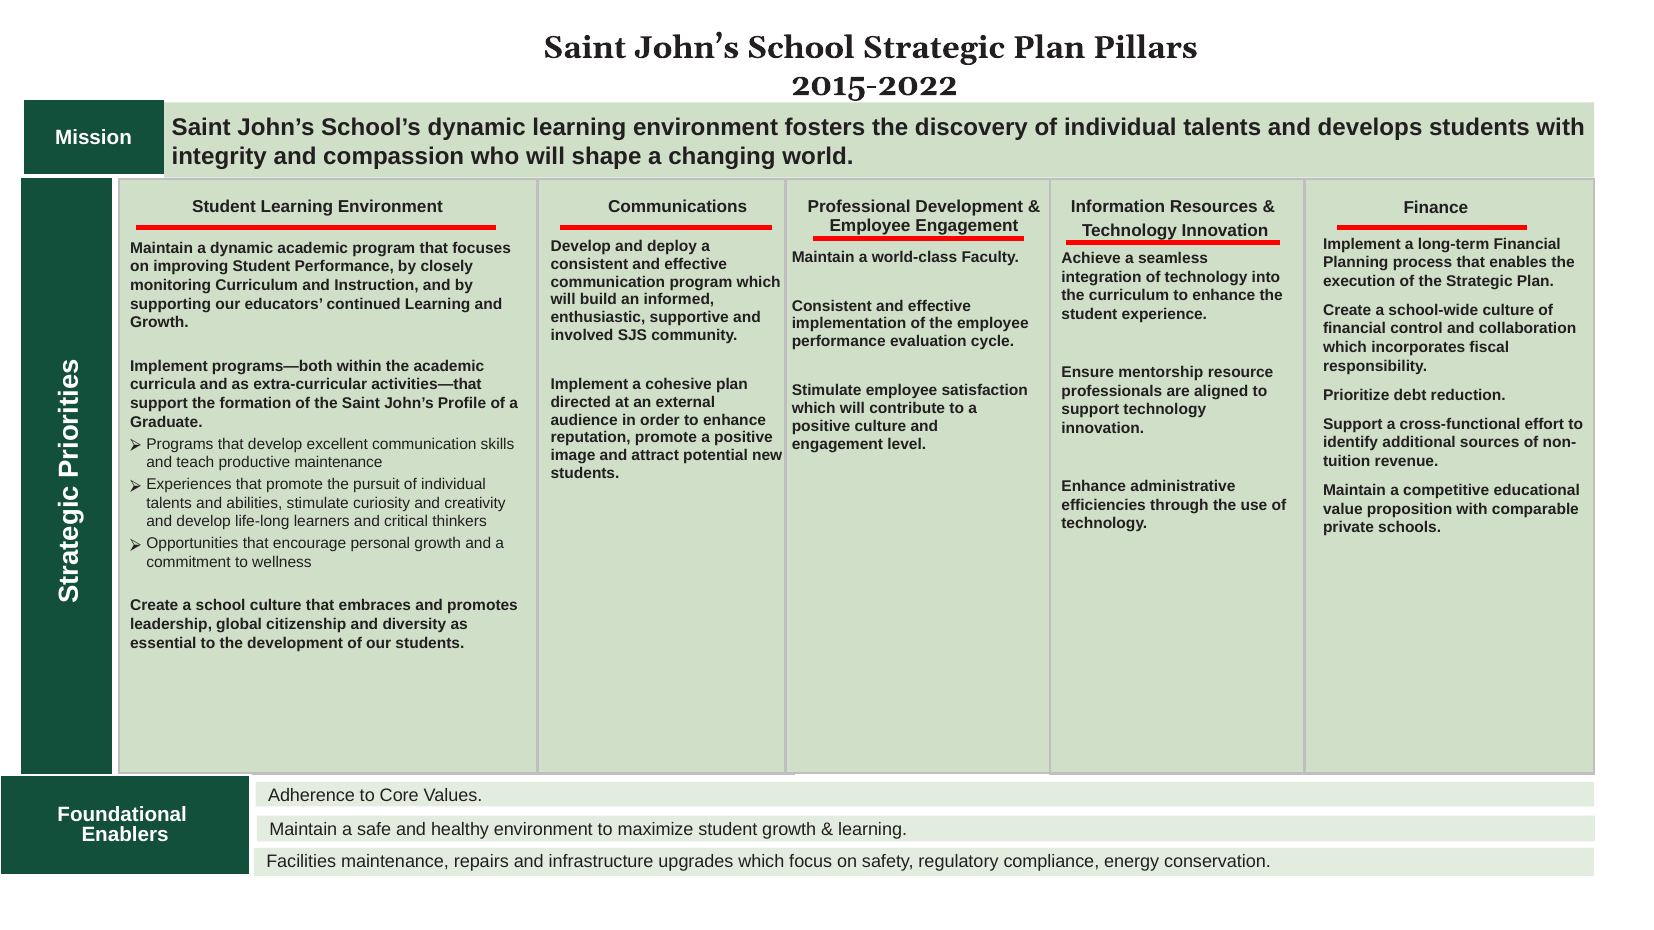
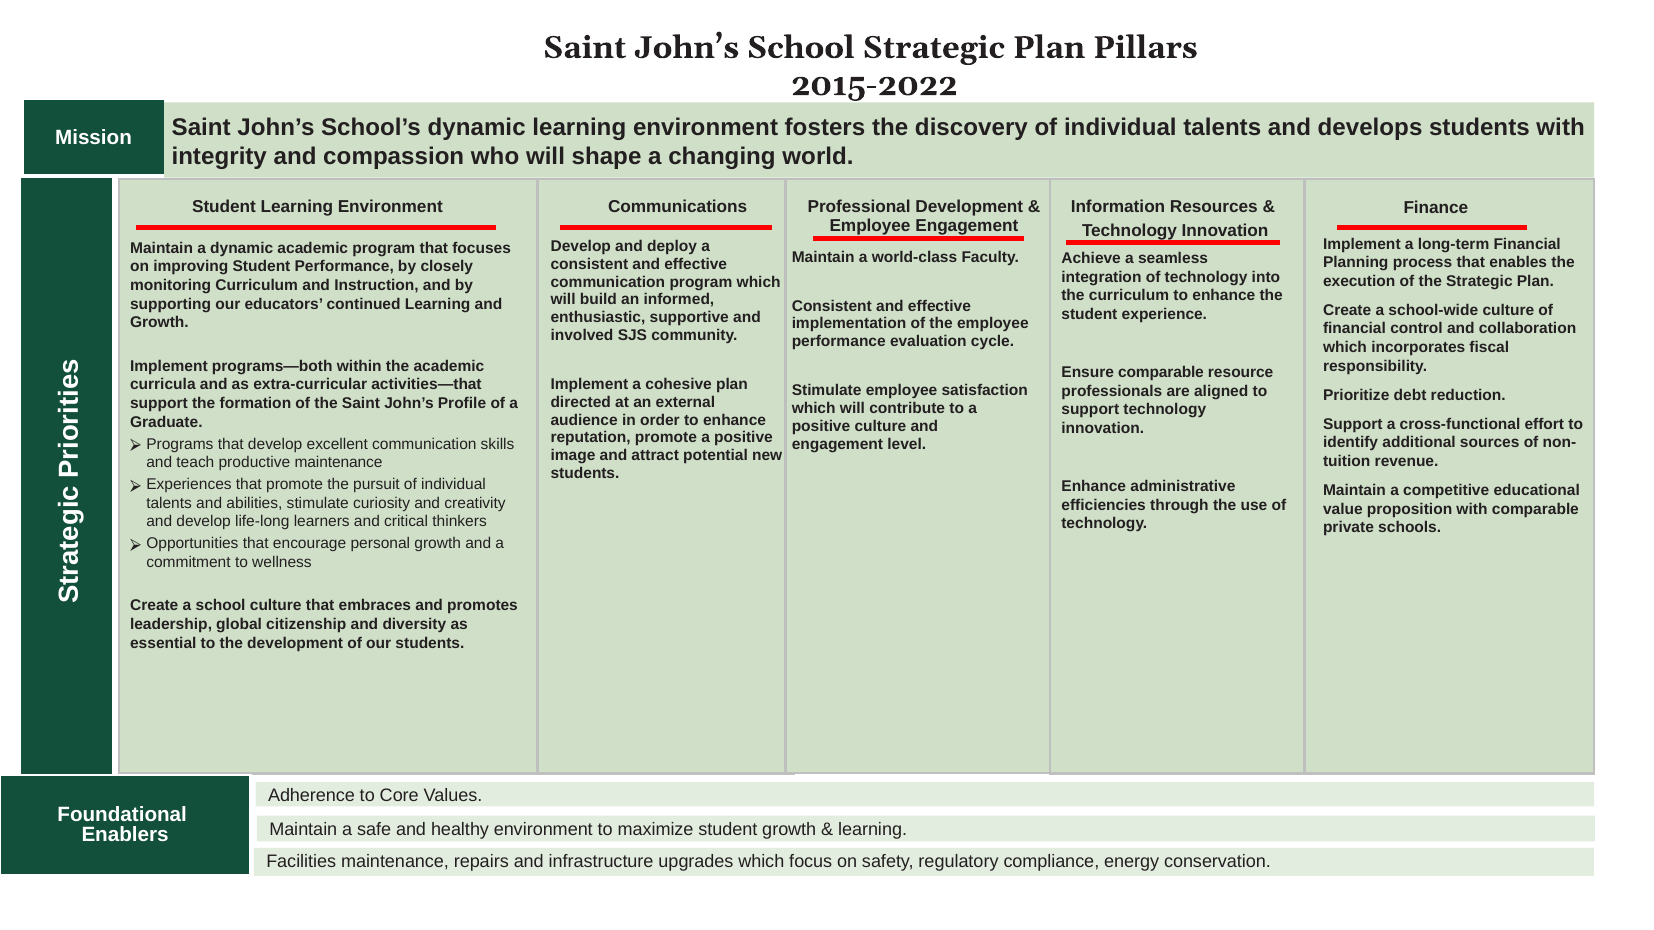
Ensure mentorship: mentorship -> comparable
